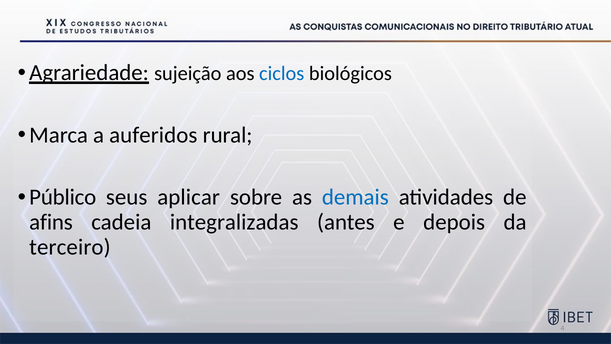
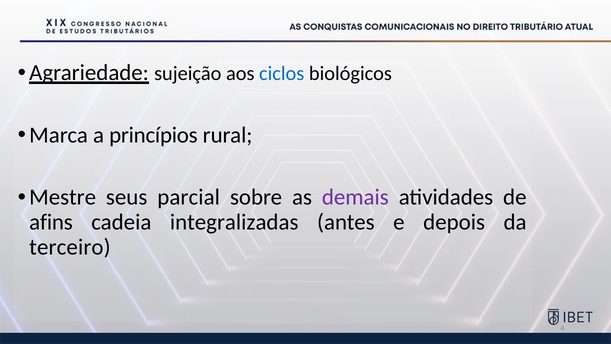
auferidos: auferidos -> princípios
Público: Público -> Mestre
aplicar: aplicar -> parcial
demais colour: blue -> purple
